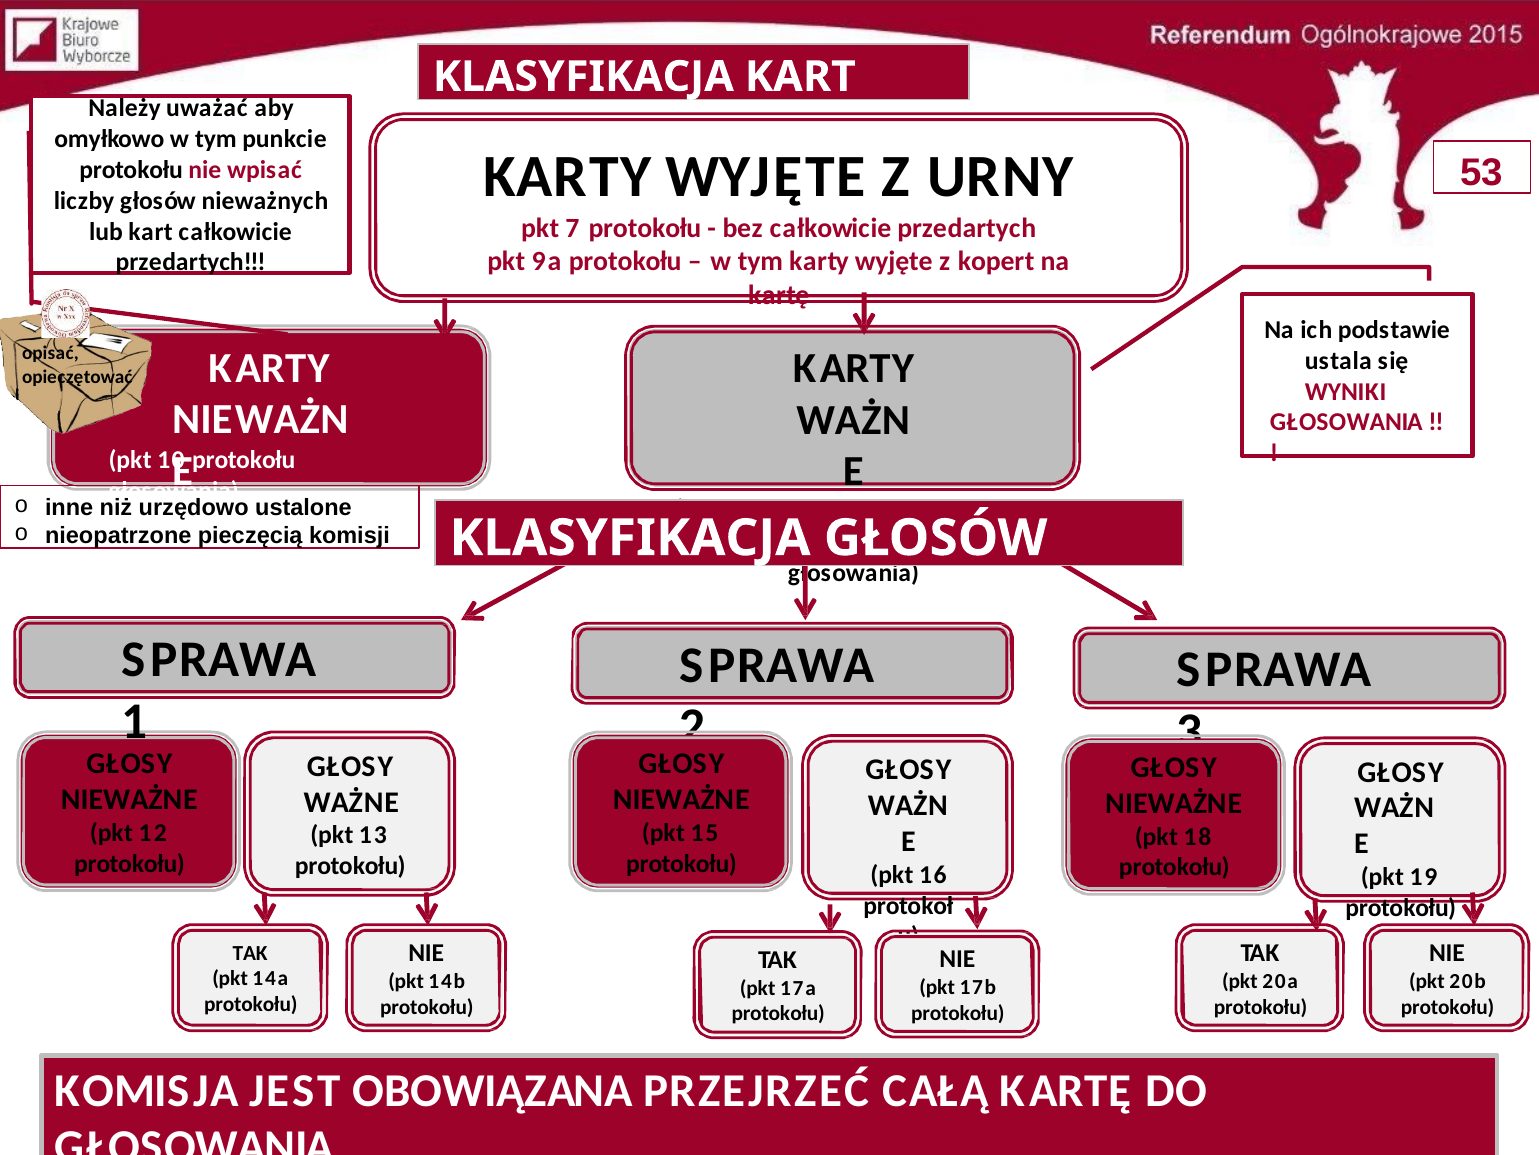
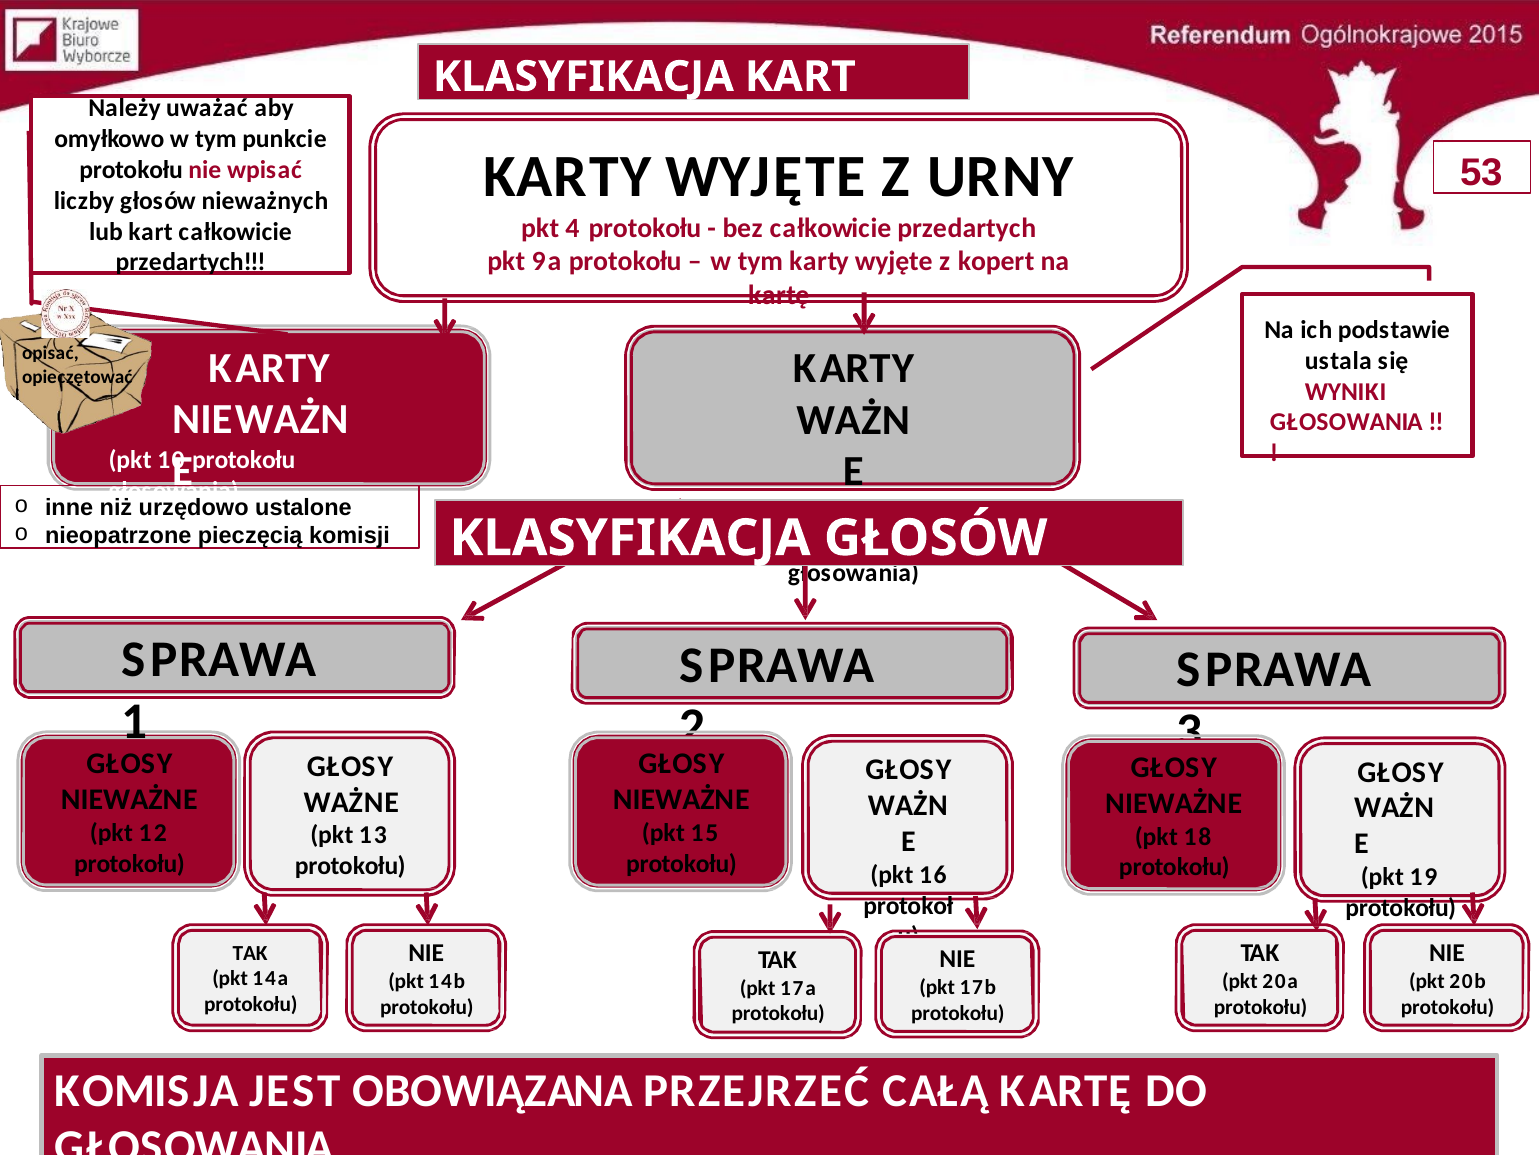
7: 7 -> 4
